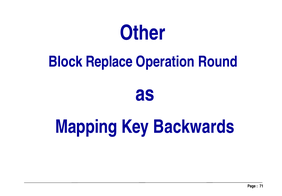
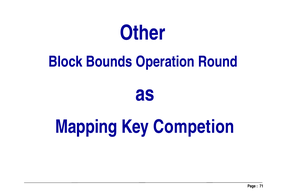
Replace: Replace -> Bounds
Backwards: Backwards -> Competion
